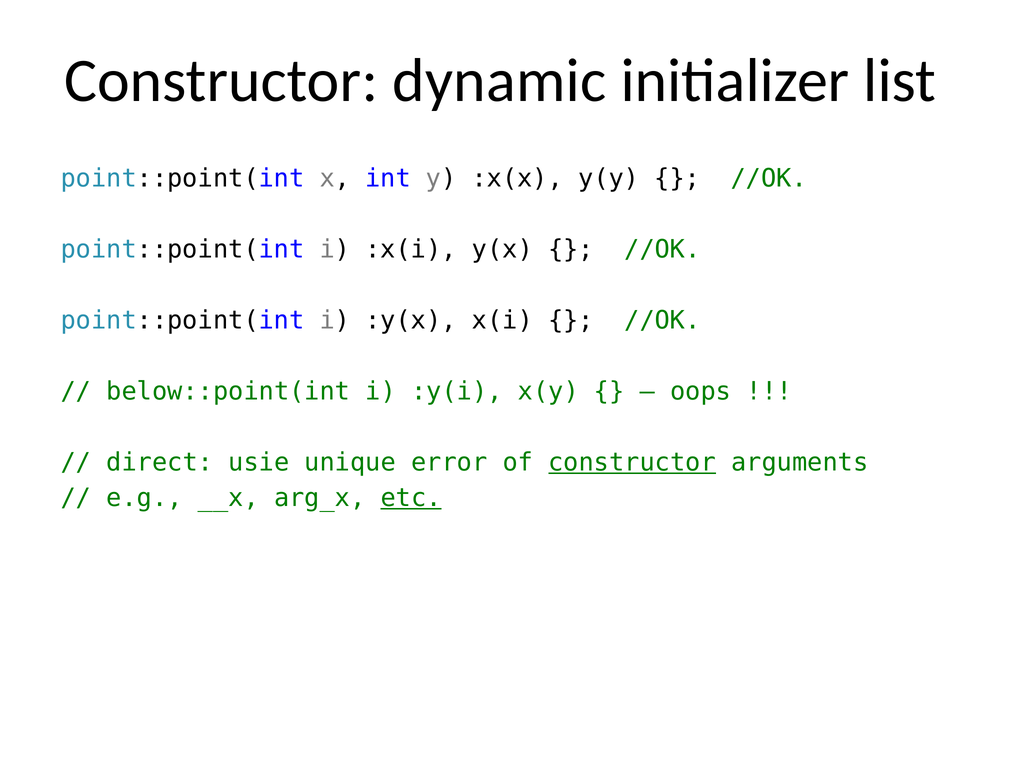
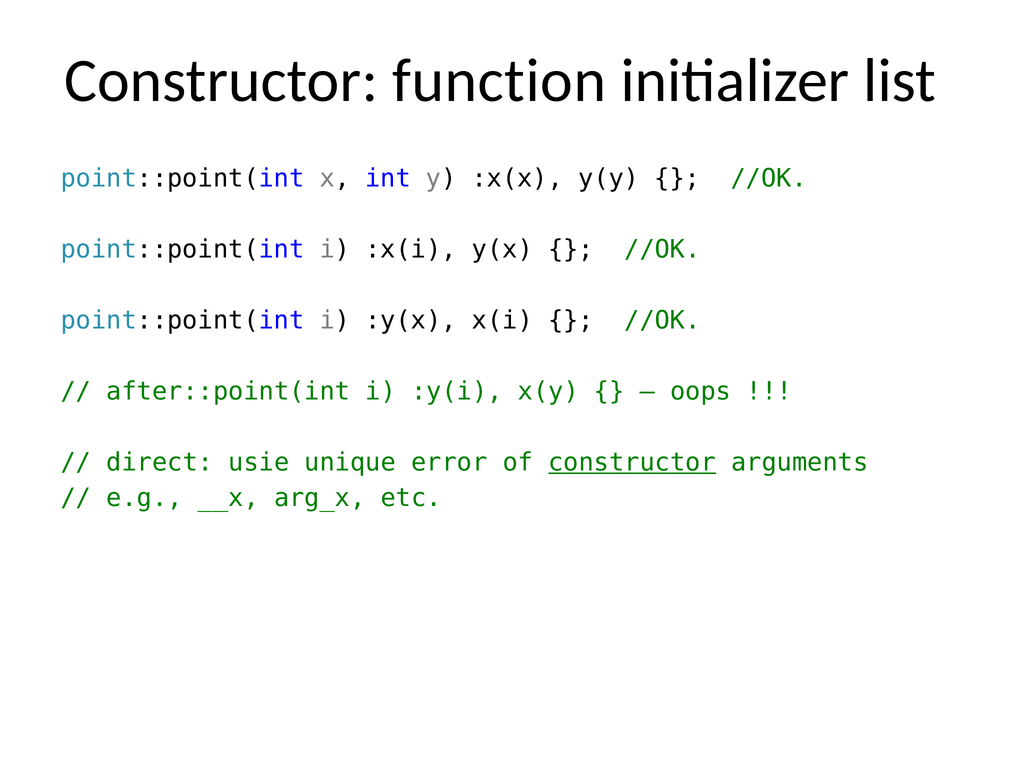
dynamic: dynamic -> function
below::point(int: below::point(int -> after::point(int
etc underline: present -> none
